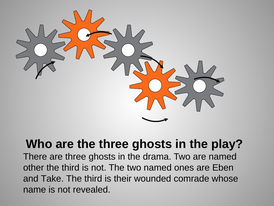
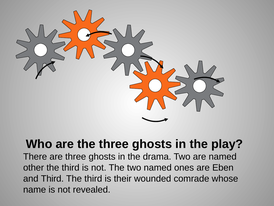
and Take: Take -> Third
